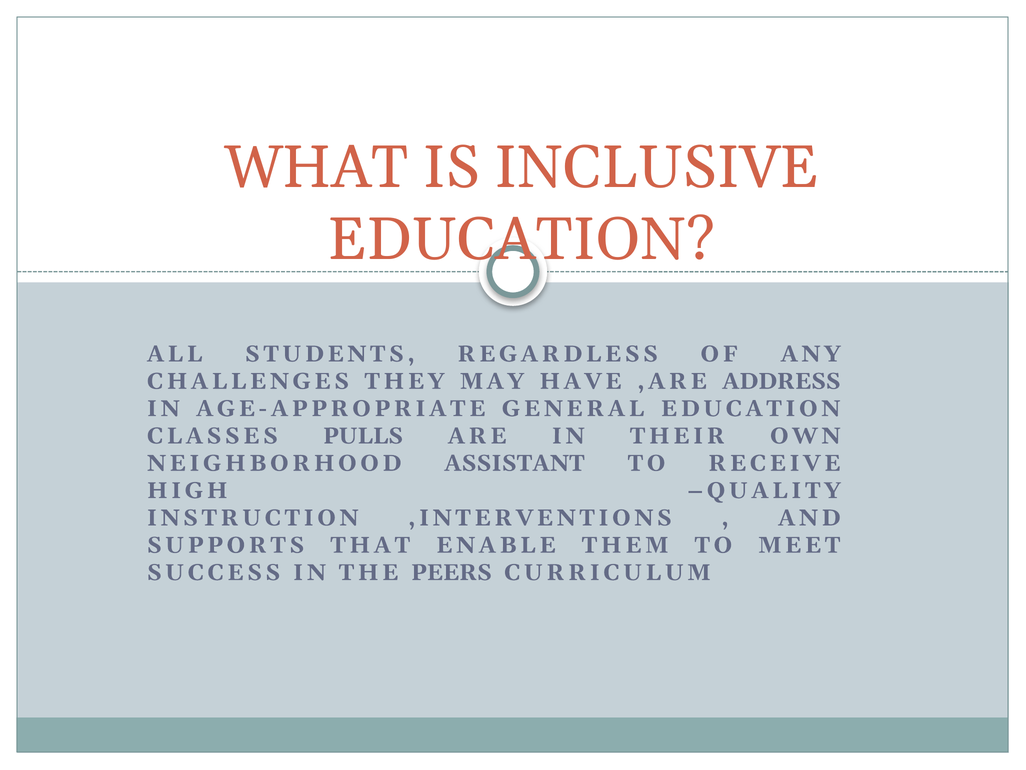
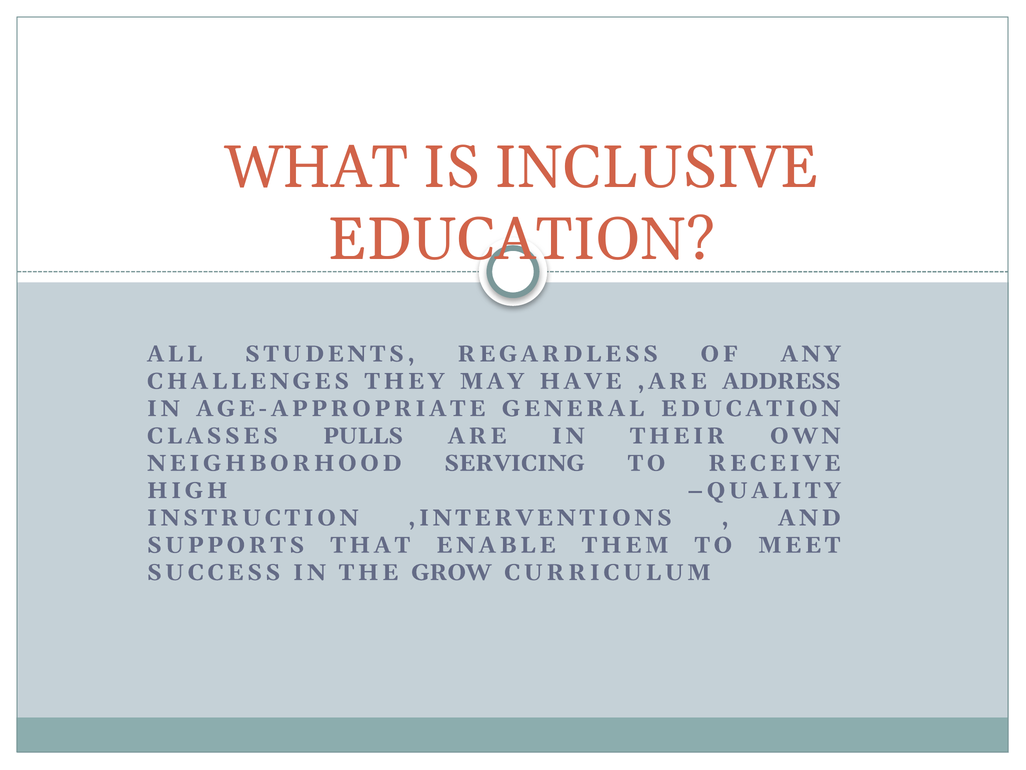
ASSISTANT: ASSISTANT -> SERVICING
PEERS: PEERS -> GROW
